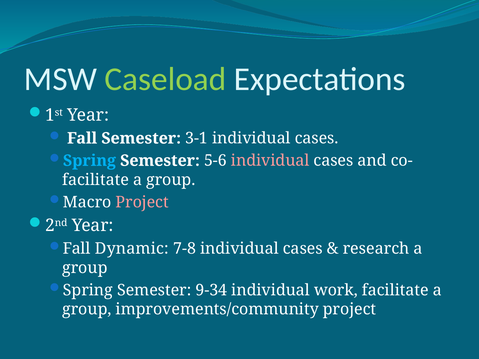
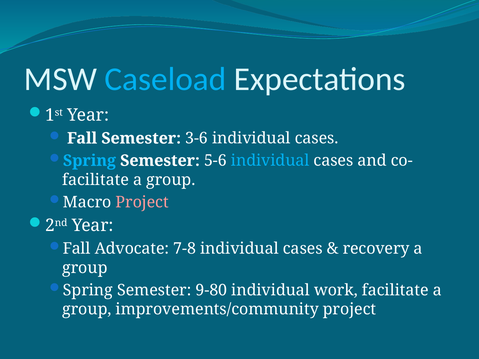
Caseload colour: light green -> light blue
3-1: 3-1 -> 3-6
individual at (270, 161) colour: pink -> light blue
Dynamic: Dynamic -> Advocate
research: research -> recovery
9-34: 9-34 -> 9-80
